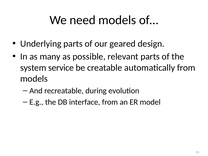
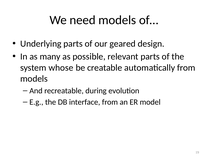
service: service -> whose
